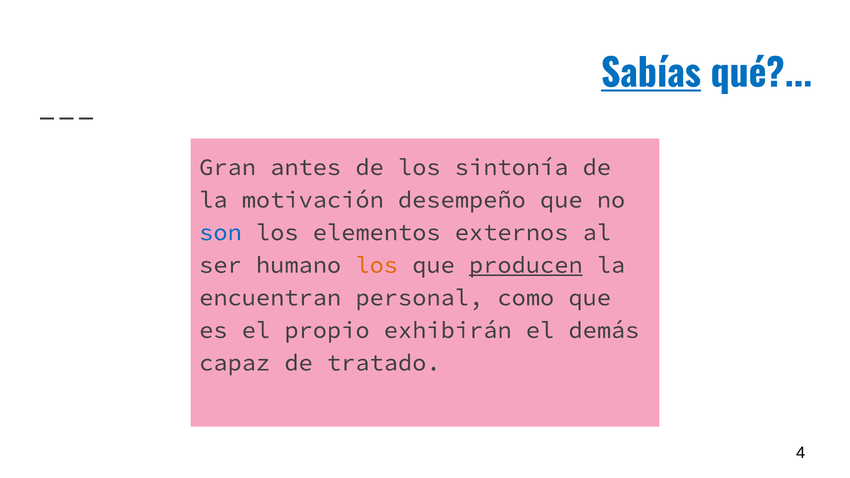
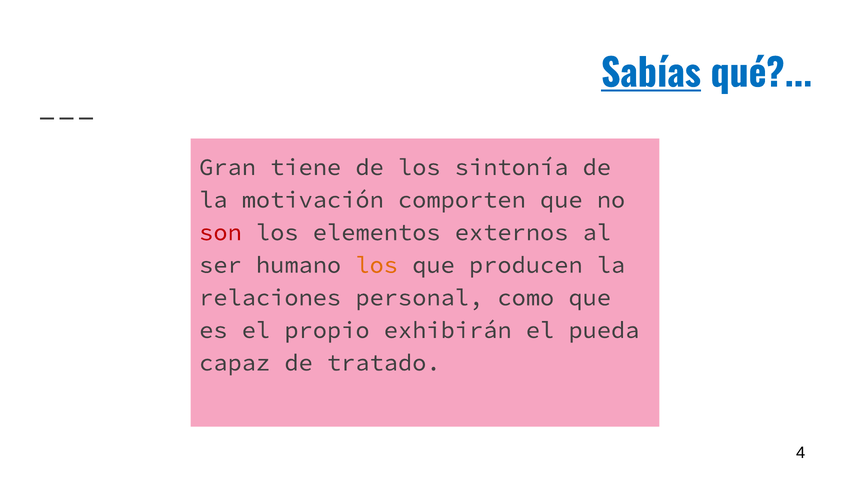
antes: antes -> tiene
desempeño: desempeño -> comporten
son colour: blue -> red
producen underline: present -> none
encuentran: encuentran -> relaciones
demás: demás -> pueda
